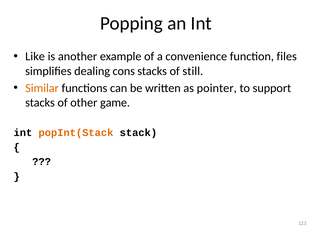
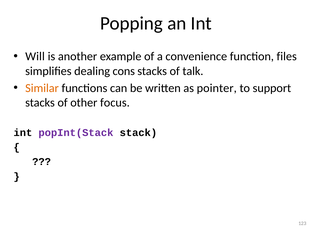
Like: Like -> Will
still: still -> talk
game: game -> focus
popInt(Stack colour: orange -> purple
